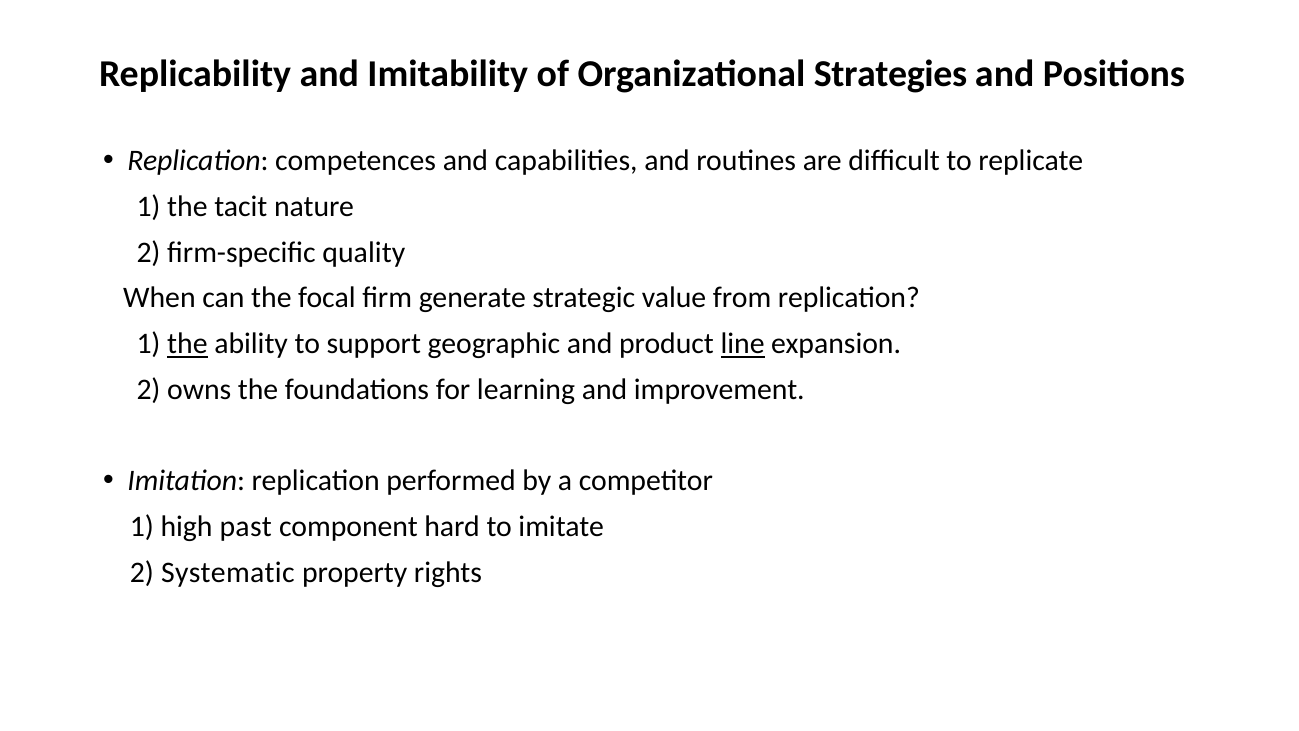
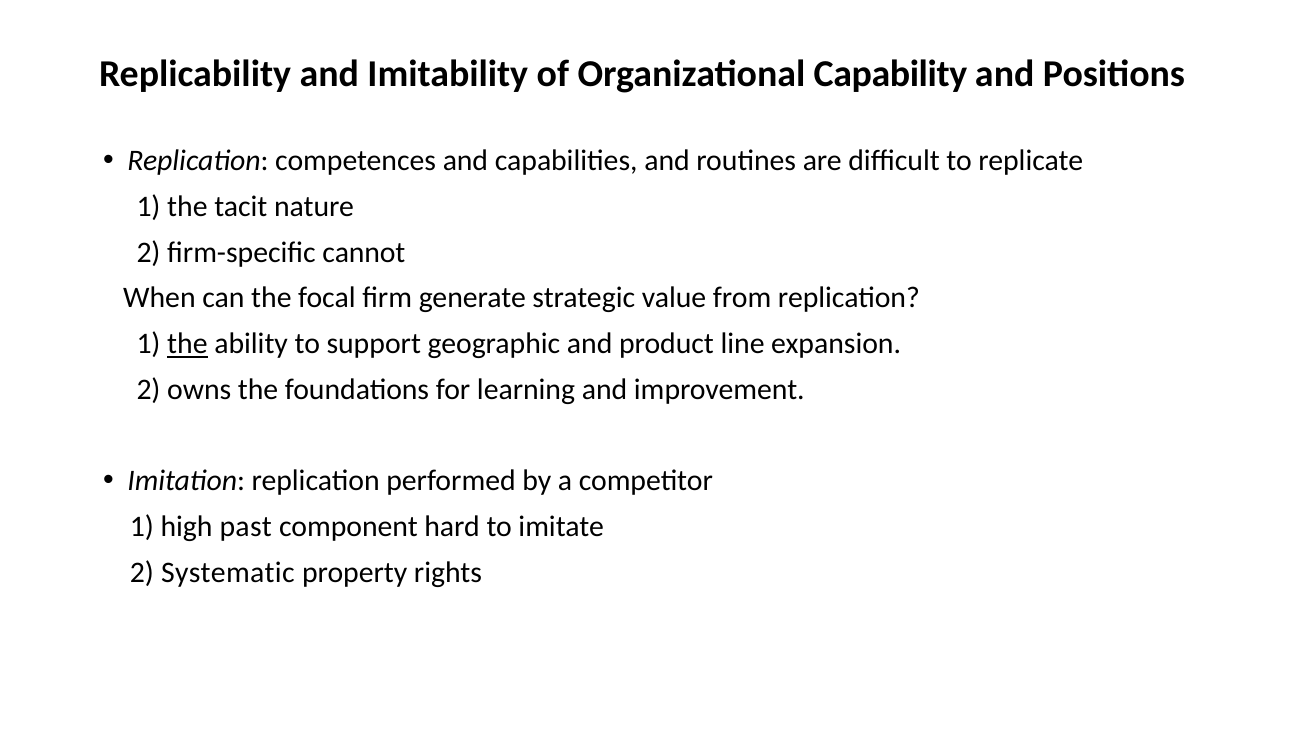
Strategies: Strategies -> Capability
quality: quality -> cannot
line underline: present -> none
